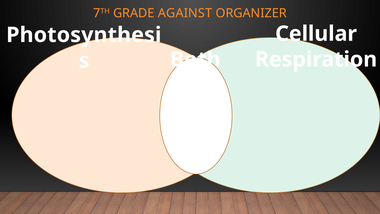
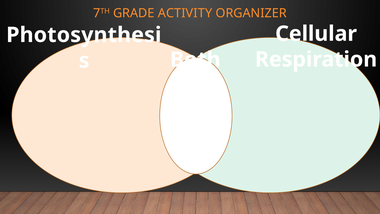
AGAINST: AGAINST -> ACTIVITY
